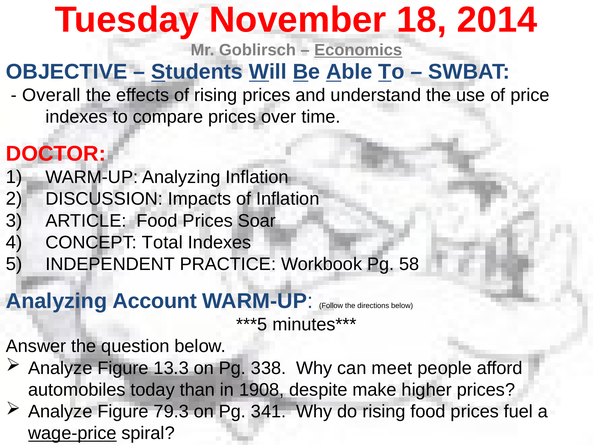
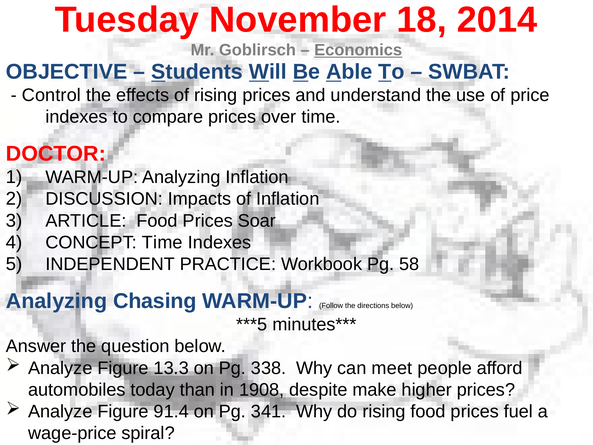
Overall: Overall -> Control
CONCEPT Total: Total -> Time
Account: Account -> Chasing
79.3: 79.3 -> 91.4
wage-price underline: present -> none
